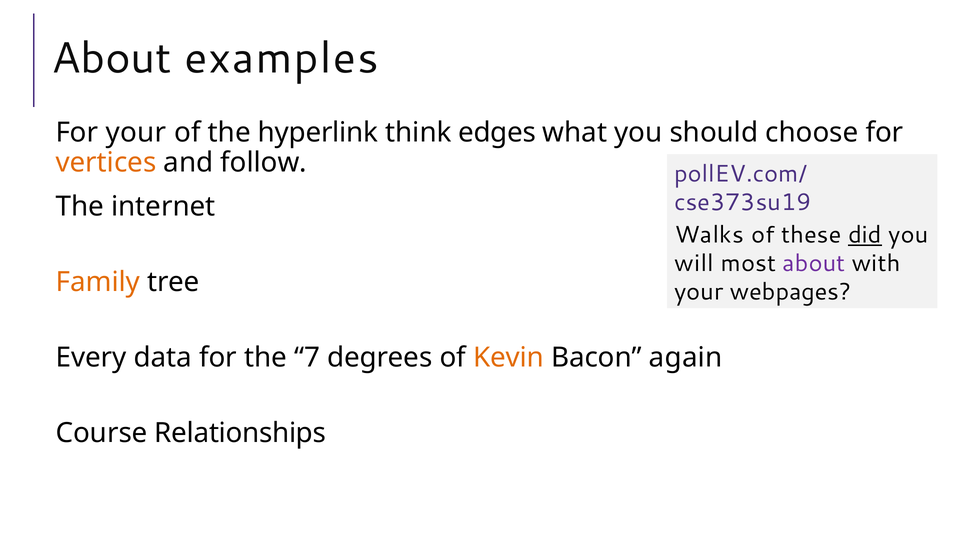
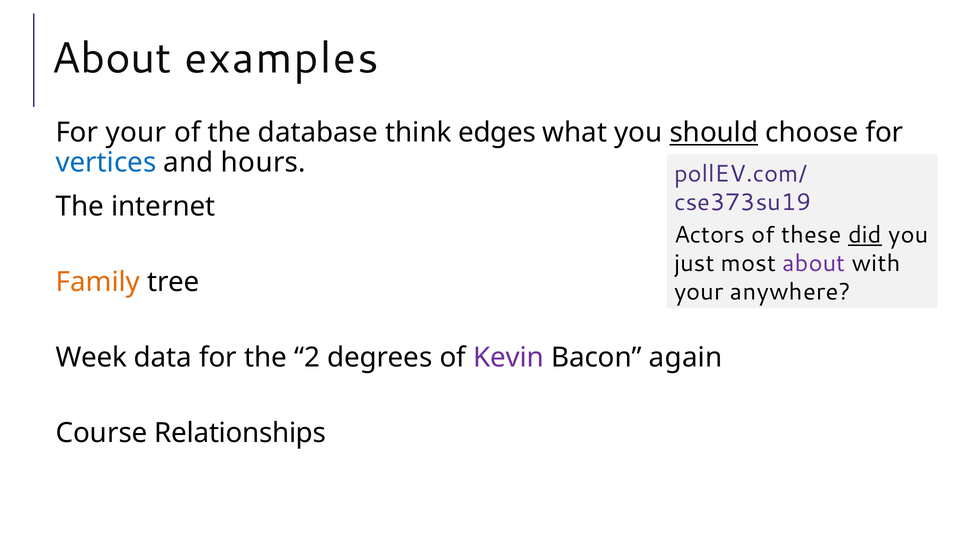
hyperlink: hyperlink -> database
should underline: none -> present
vertices colour: orange -> blue
follow: follow -> hours
Walks: Walks -> Actors
will: will -> just
webpages: webpages -> anywhere
Every: Every -> Week
7: 7 -> 2
Kevin colour: orange -> purple
